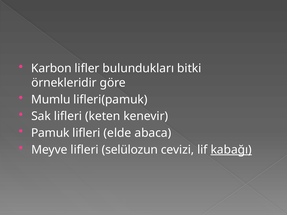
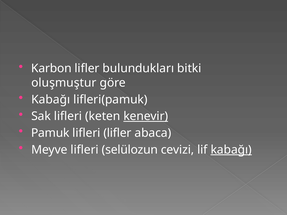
örnekleridir: örnekleridir -> oluşmuştur
Mumlu at (51, 100): Mumlu -> Kabağı
kenevir underline: none -> present
lifleri elde: elde -> lifler
